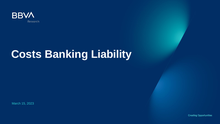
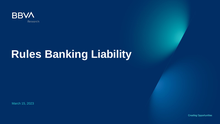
Costs: Costs -> Rules
